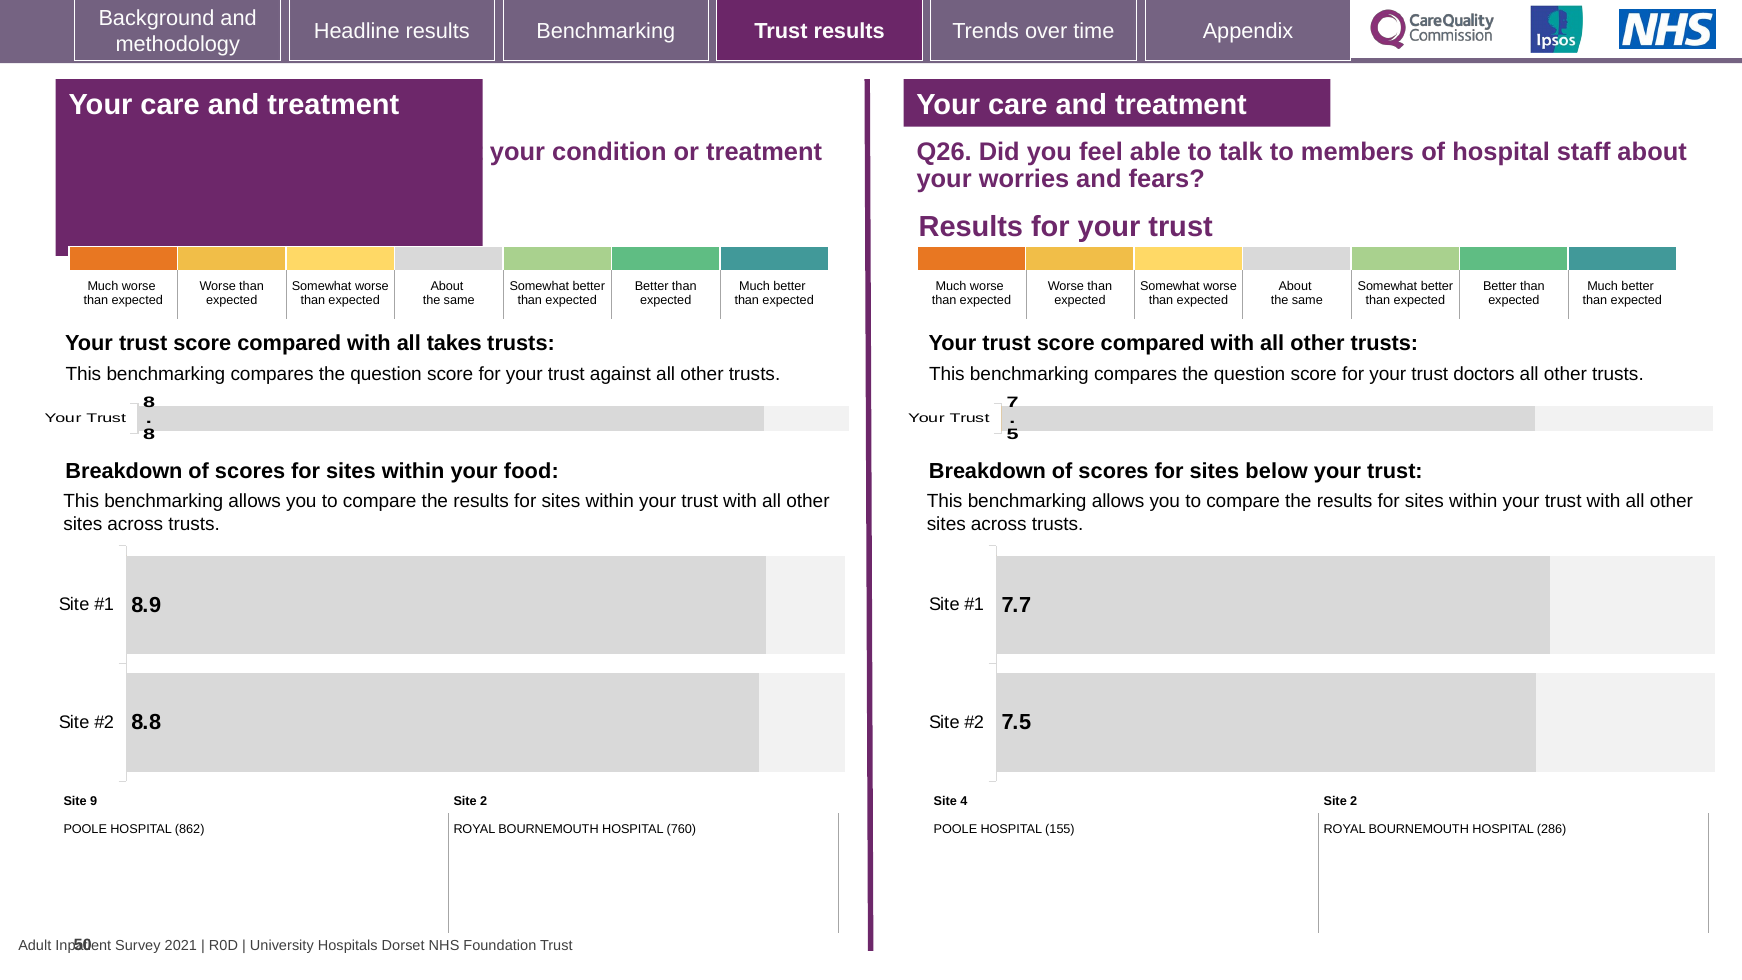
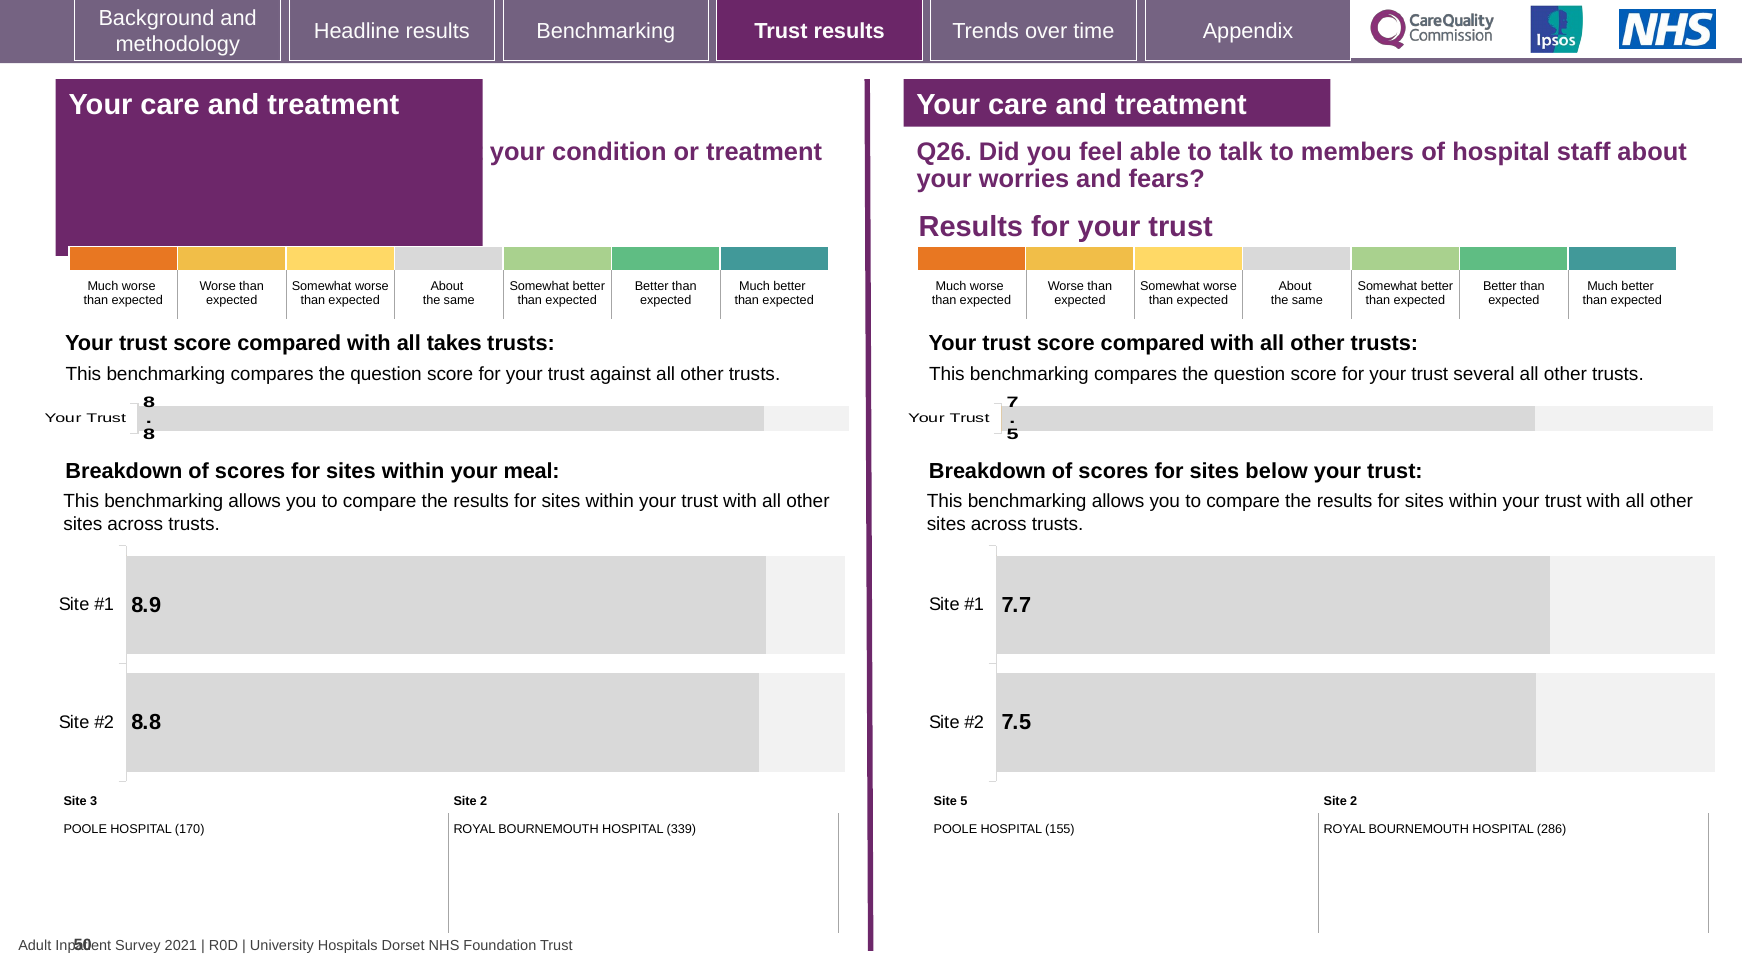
doctors: doctors -> several
food: food -> meal
9: 9 -> 3
Site 4: 4 -> 5
862: 862 -> 170
760: 760 -> 339
